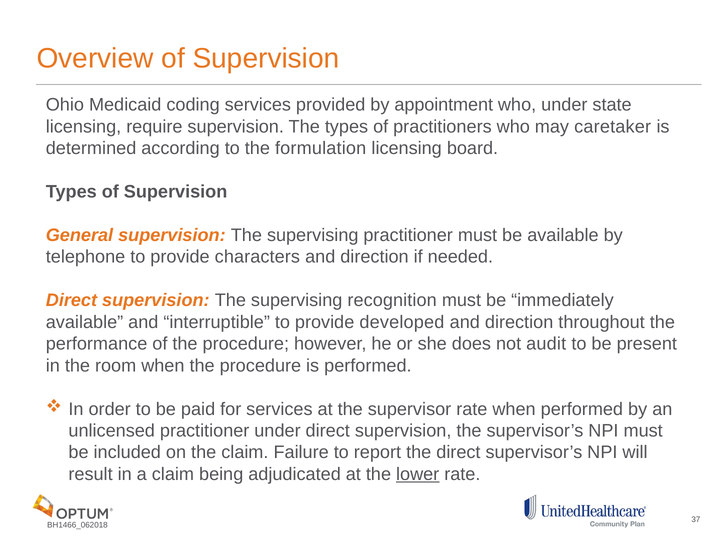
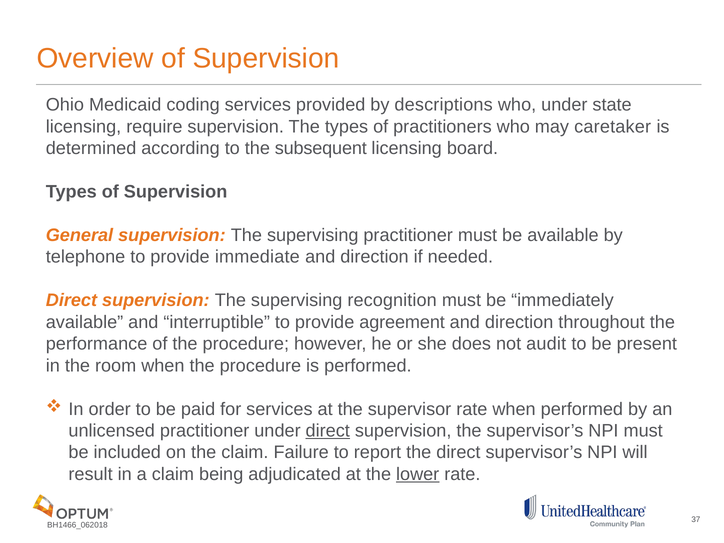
appointment: appointment -> descriptions
formulation: formulation -> subsequent
characters: characters -> immediate
developed: developed -> agreement
direct at (328, 431) underline: none -> present
